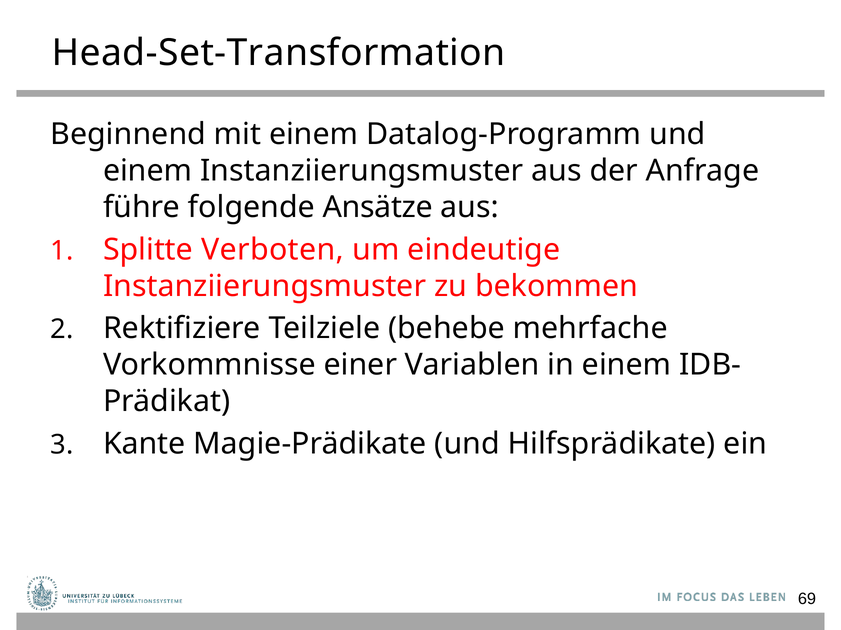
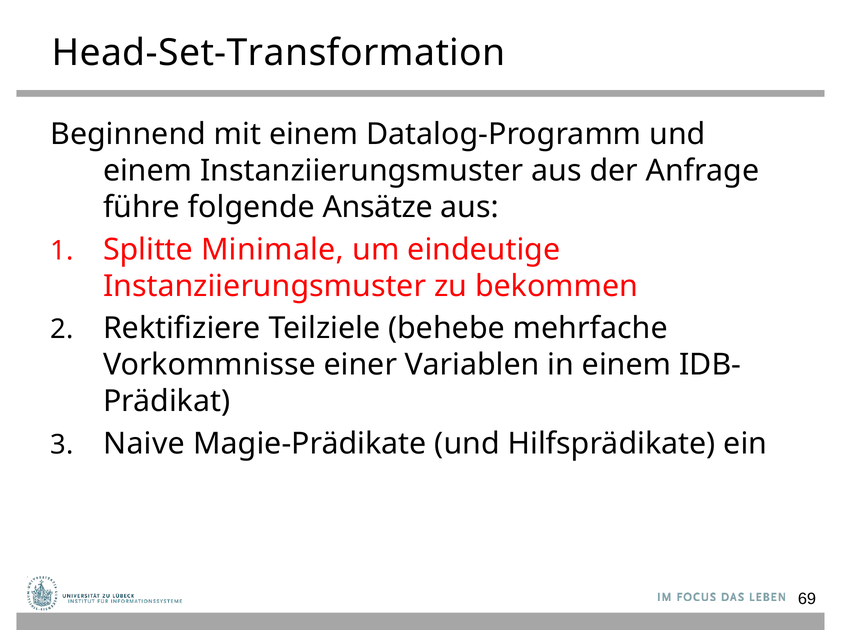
Verboten: Verboten -> Minimale
Kante: Kante -> Naive
